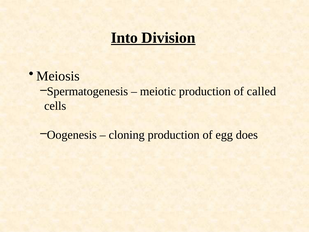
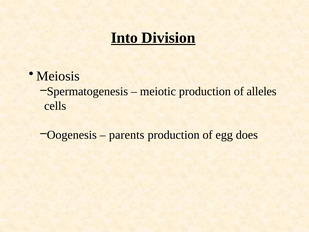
called: called -> alleles
cloning: cloning -> parents
